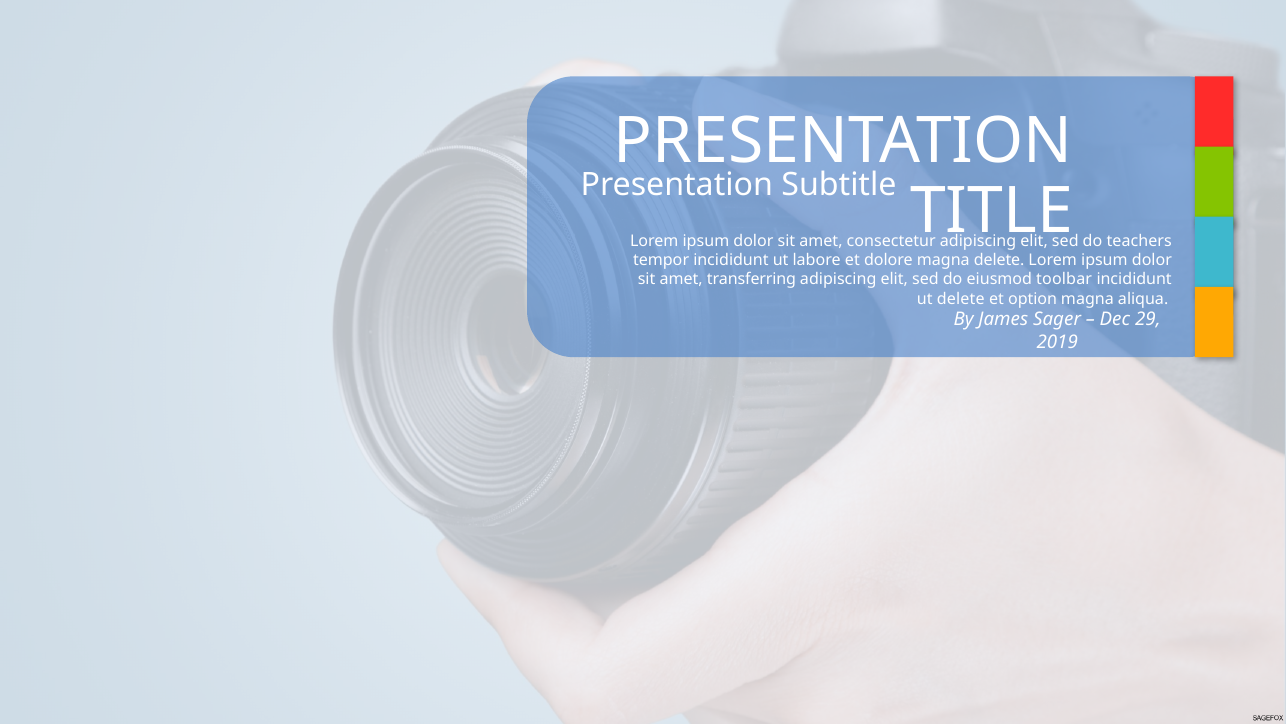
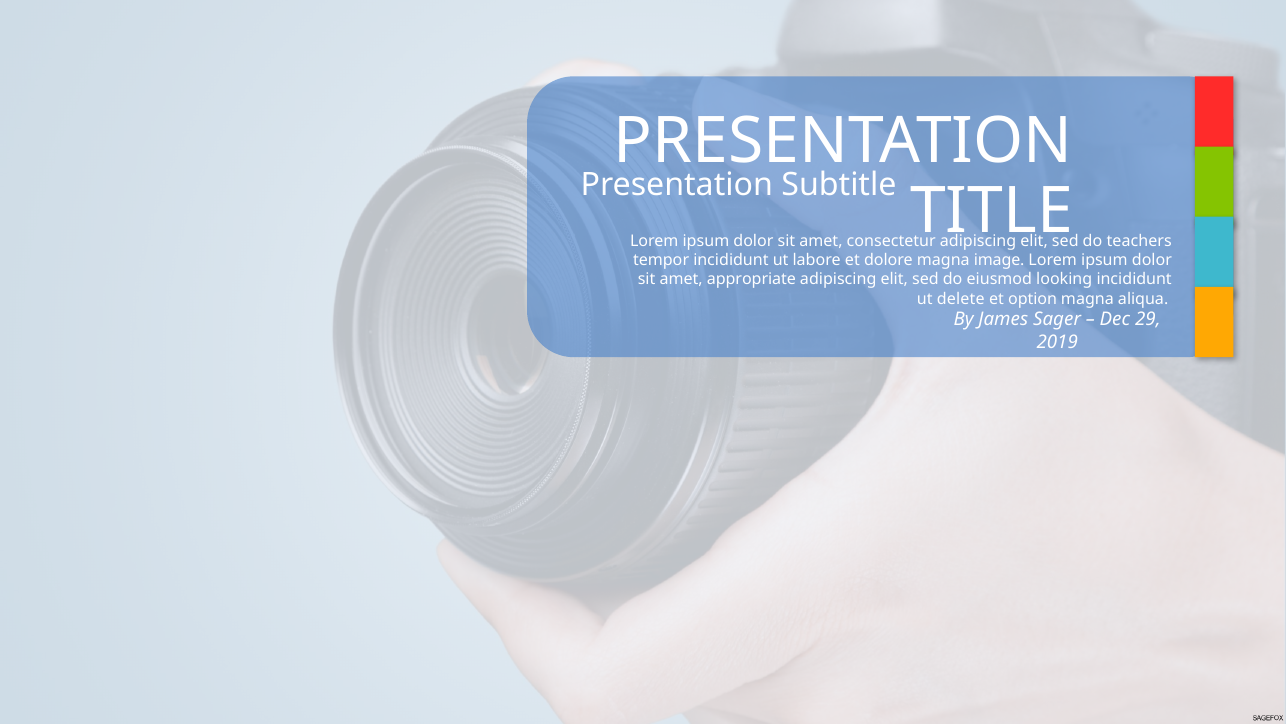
magna delete: delete -> image
transferring: transferring -> appropriate
toolbar: toolbar -> looking
